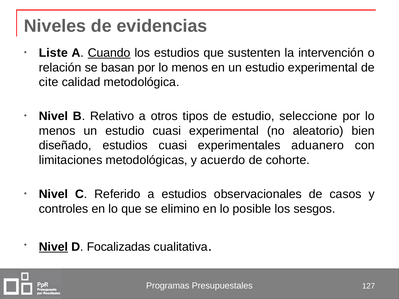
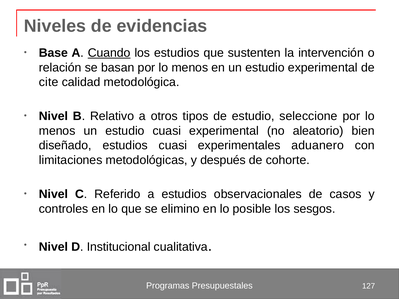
Liste: Liste -> Base
acuerdo: acuerdo -> después
Nivel at (53, 247) underline: present -> none
Focalizadas: Focalizadas -> Institucional
